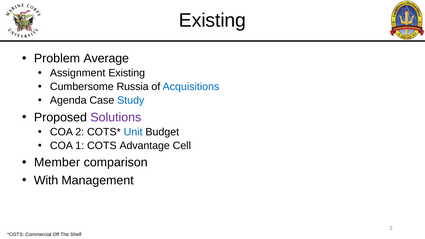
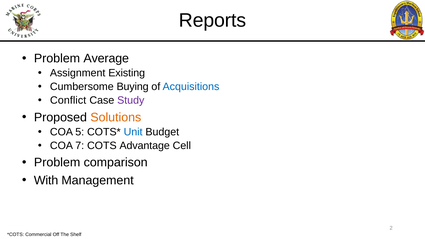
Existing at (213, 20): Existing -> Reports
Russia: Russia -> Buying
Agenda: Agenda -> Conflict
Study colour: blue -> purple
Solutions colour: purple -> orange
COA 2: 2 -> 5
1: 1 -> 7
Member at (57, 163): Member -> Problem
